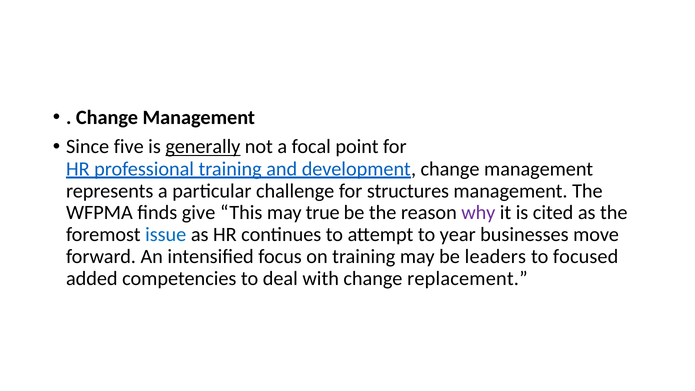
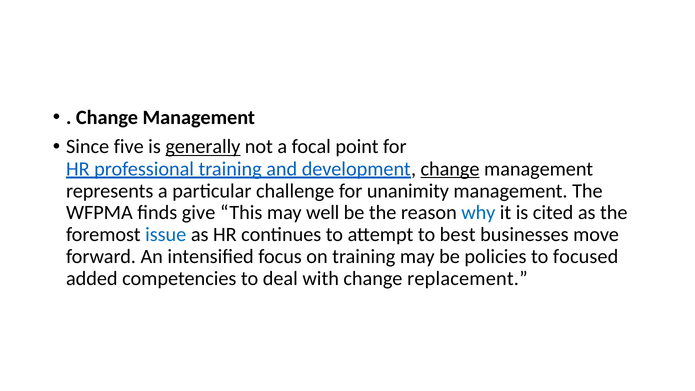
change at (450, 169) underline: none -> present
structures: structures -> unanimity
true: true -> well
why colour: purple -> blue
year: year -> best
leaders: leaders -> policies
